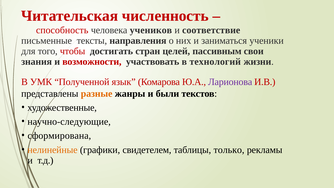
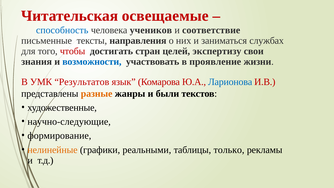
численность: численность -> освещаемые
способность colour: red -> blue
ученики: ученики -> службах
пассивным: пассивным -> экспертизу
возможности colour: red -> blue
технологий: технологий -> проявление
Полученной: Полученной -> Результатов
Ларионова colour: purple -> blue
сформирована: сформирована -> формирование
свидетелем: свидетелем -> реальными
